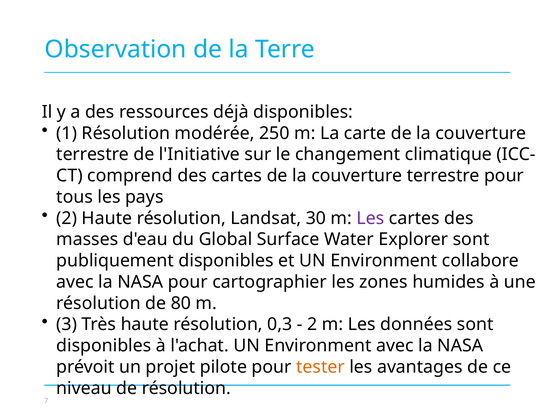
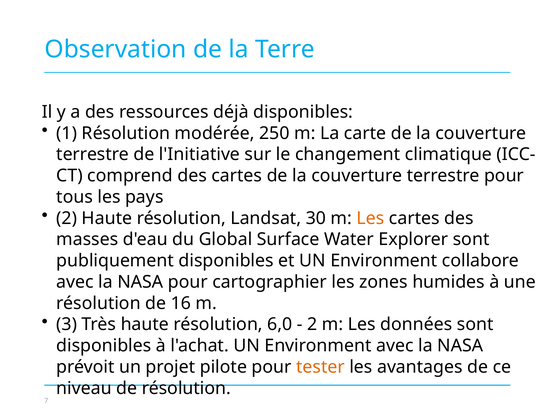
Les at (370, 218) colour: purple -> orange
80: 80 -> 16
0,3: 0,3 -> 6,0
